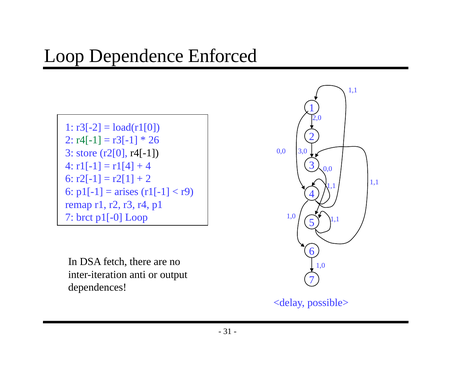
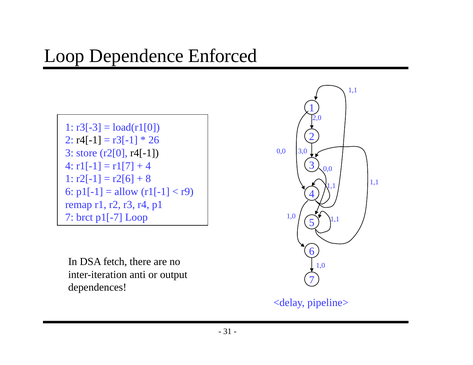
r3[-2: r3[-2 -> r3[-3
r4[-1 at (89, 140) colour: green -> black
r1[4: r1[4 -> r1[7
6 at (69, 179): 6 -> 1
r2[1: r2[1 -> r2[6
2 at (148, 179): 2 -> 8
arises: arises -> allow
p1[-0: p1[-0 -> p1[-7
possible>: possible> -> pipeline>
